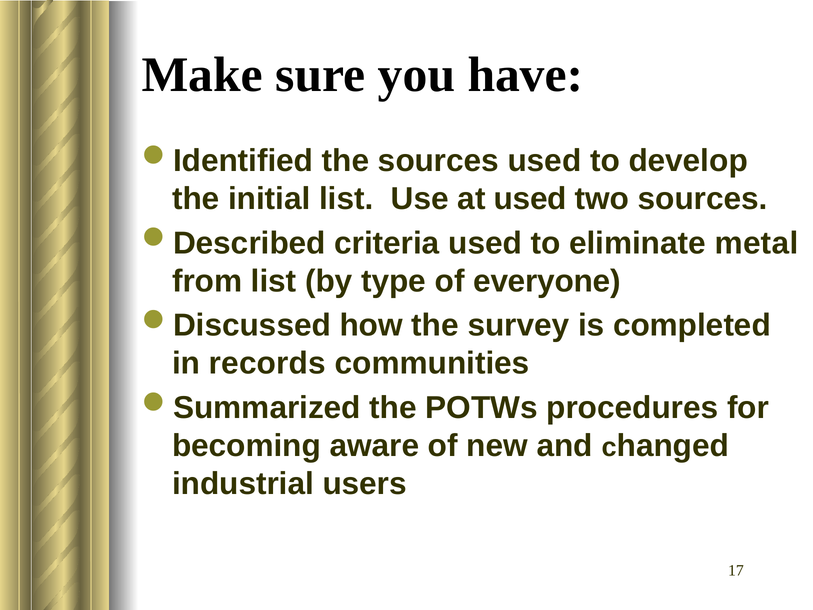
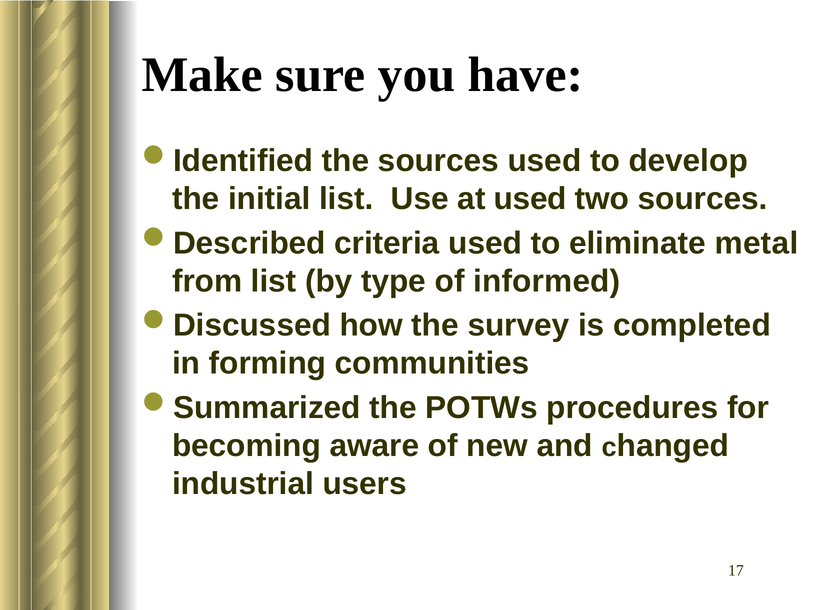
everyone: everyone -> informed
records: records -> forming
